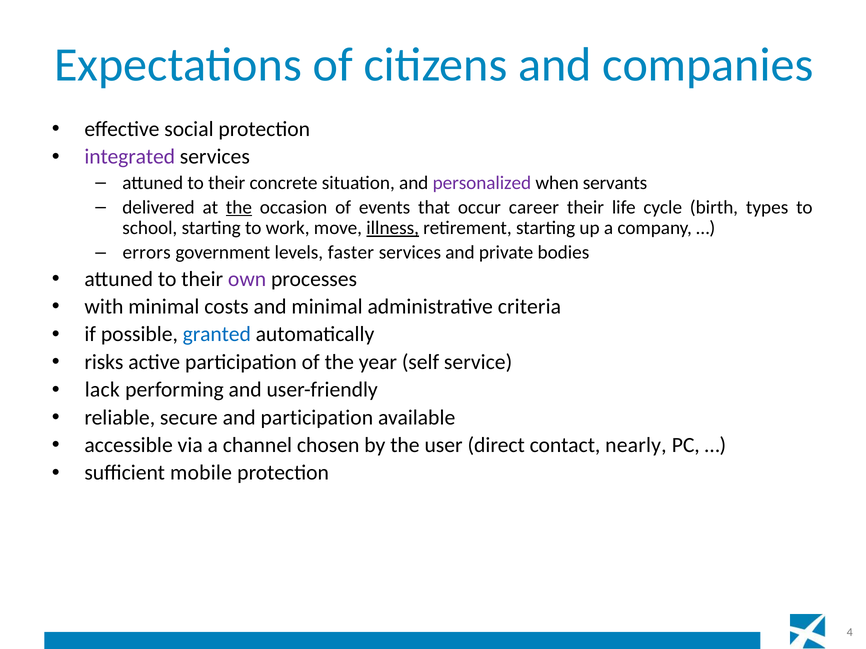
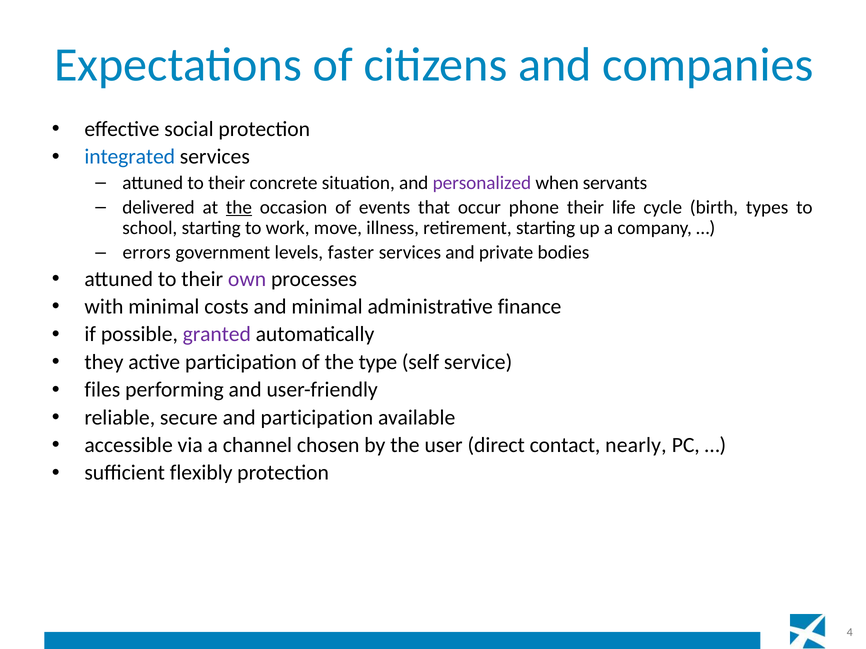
integrated colour: purple -> blue
career: career -> phone
illness underline: present -> none
criteria: criteria -> finance
granted colour: blue -> purple
risks: risks -> they
year: year -> type
lack: lack -> files
mobile: mobile -> flexibly
